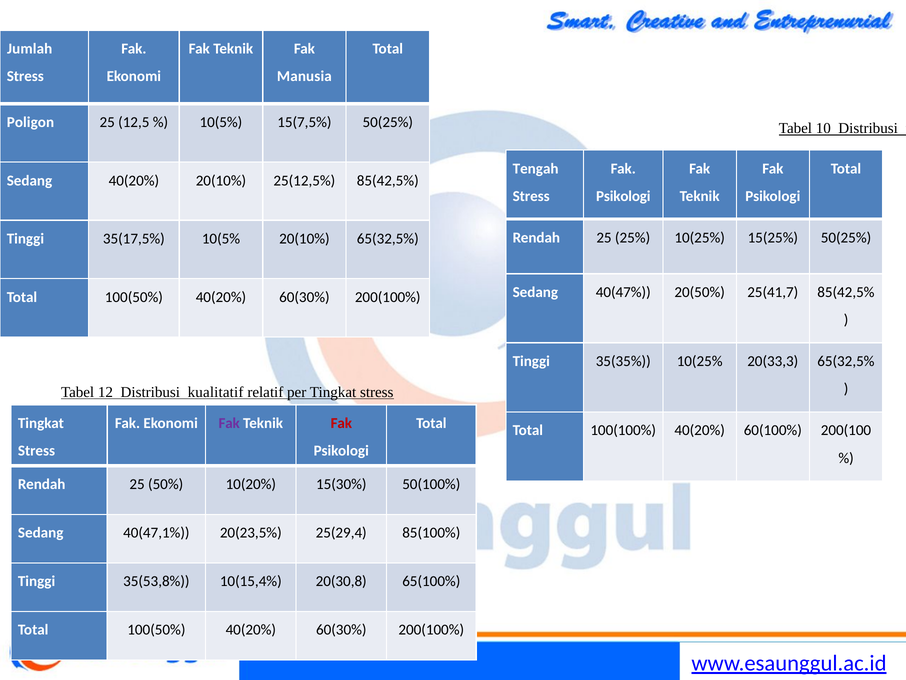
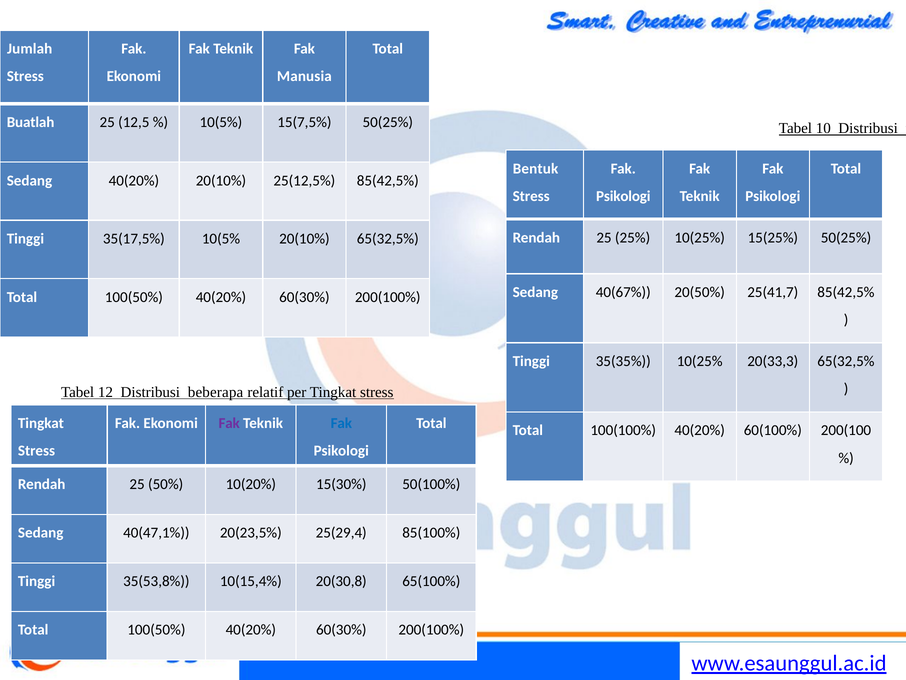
Poligon: Poligon -> Buatlah
Tengah: Tengah -> Bentuk
40(47%: 40(47% -> 40(67%
kualitatif: kualitatif -> beberapa
Fak at (341, 423) colour: red -> blue
